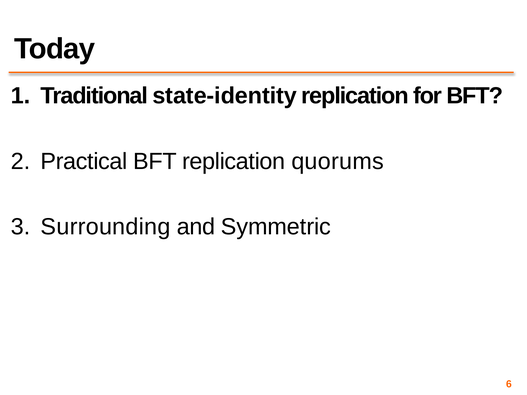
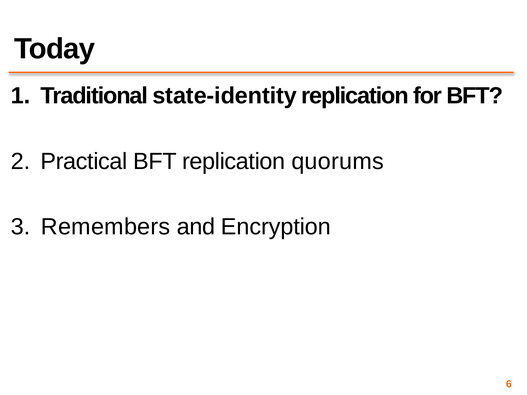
Surrounding: Surrounding -> Remembers
Symmetric: Symmetric -> Encryption
